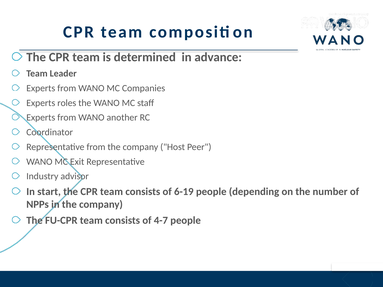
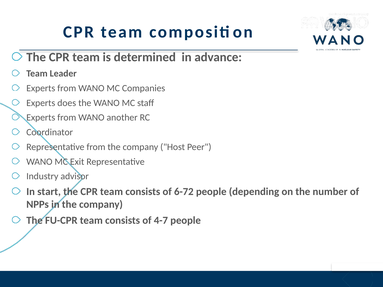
roles: roles -> does
6-19: 6-19 -> 6-72
